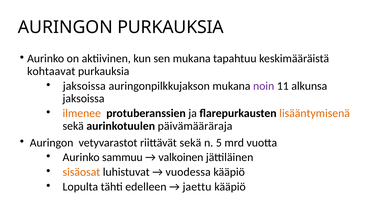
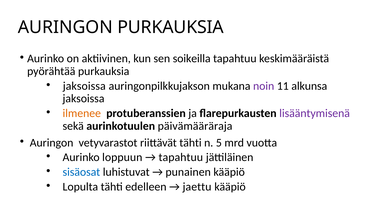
sen mukana: mukana -> soikeilla
kohtaavat: kohtaavat -> pyörähtää
lisääntymisenä colour: orange -> purple
riittävät sekä: sekä -> tähti
sammuu: sammuu -> loppuun
valkoinen at (181, 157): valkoinen -> tapahtuu
sisäosat colour: orange -> blue
vuodessa: vuodessa -> punainen
